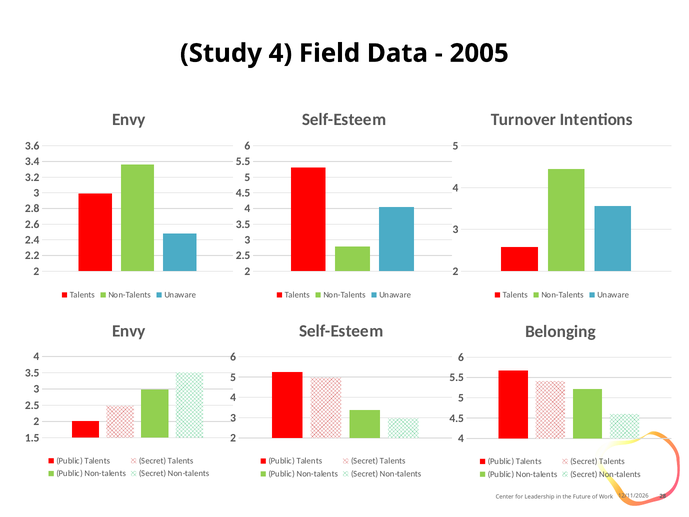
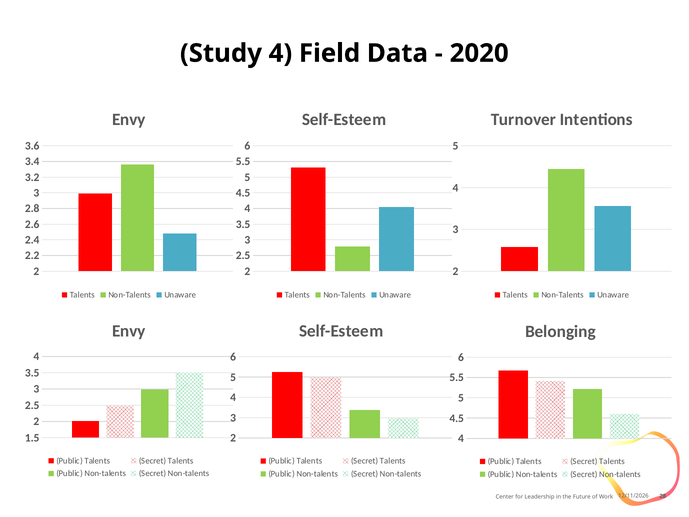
2005: 2005 -> 2020
